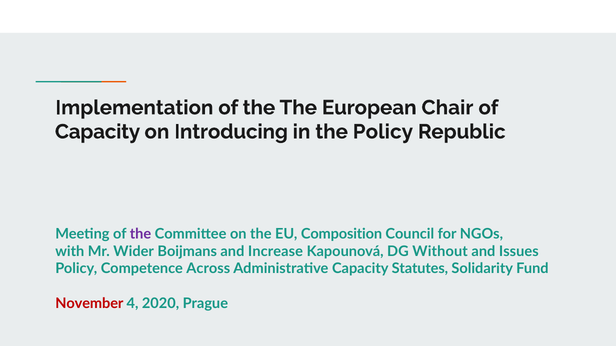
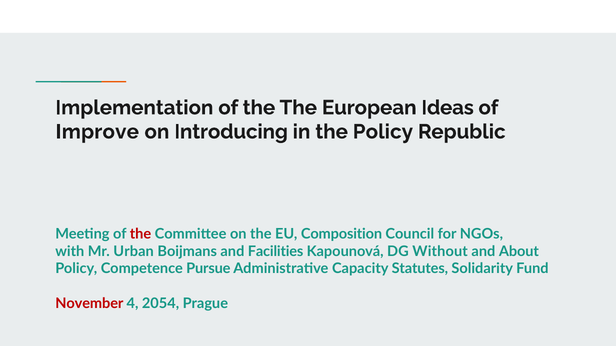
Chair: Chair -> Ideas
Capacity at (98, 132): Capacity -> Improve
the at (140, 234) colour: purple -> red
Wider: Wider -> Urban
Increase: Increase -> Facilities
Issues: Issues -> About
Across: Across -> Pursue
2020: 2020 -> 2054
